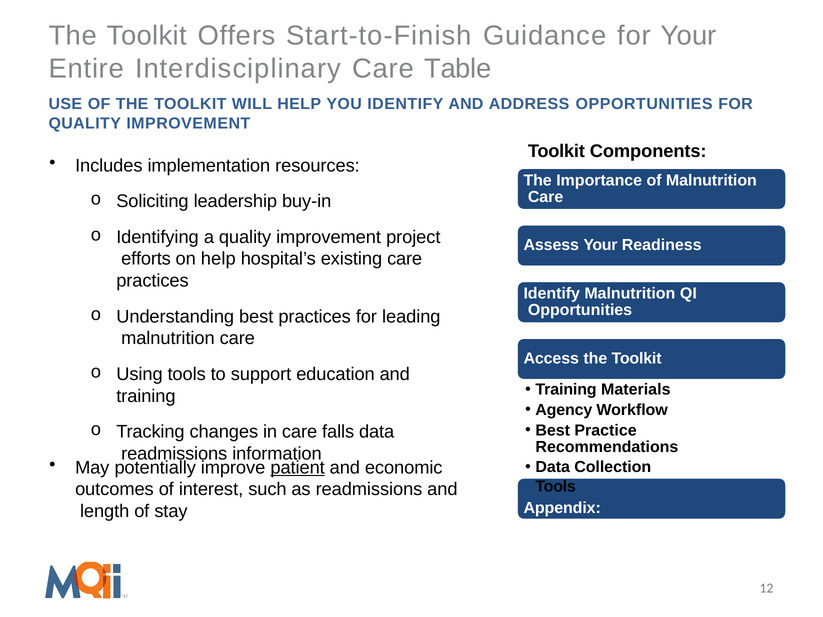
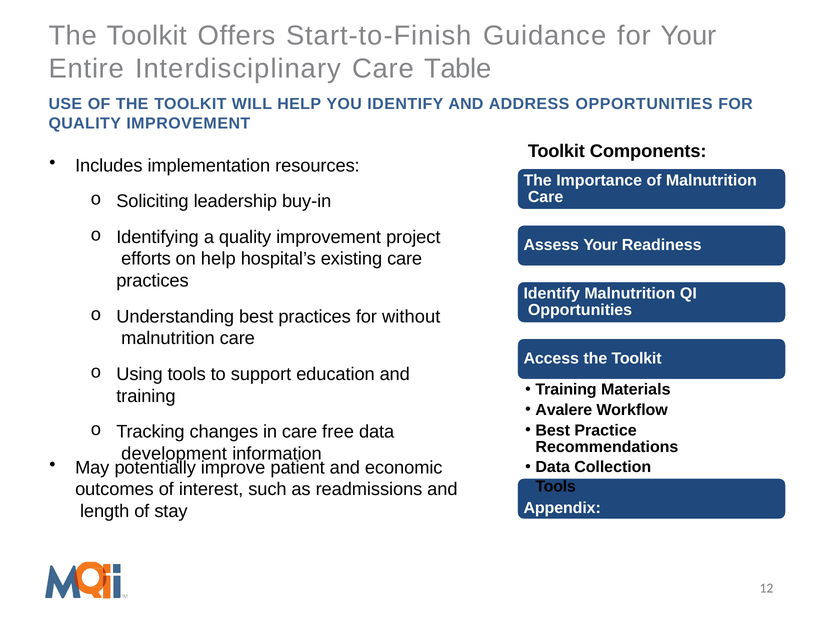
leading: leading -> without
Agency: Agency -> Avalere
falls: falls -> free
readmissions at (174, 454): readmissions -> development
patient underline: present -> none
